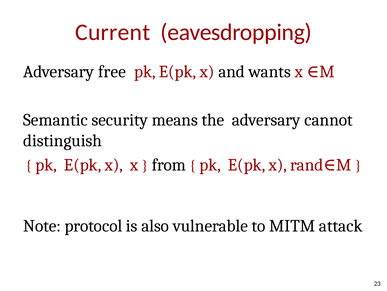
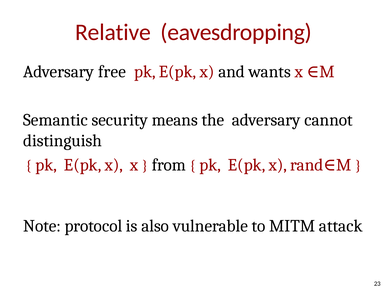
Current: Current -> Relative
